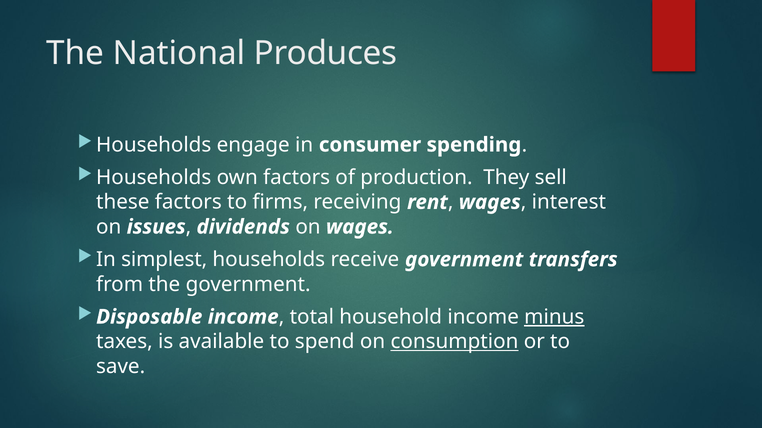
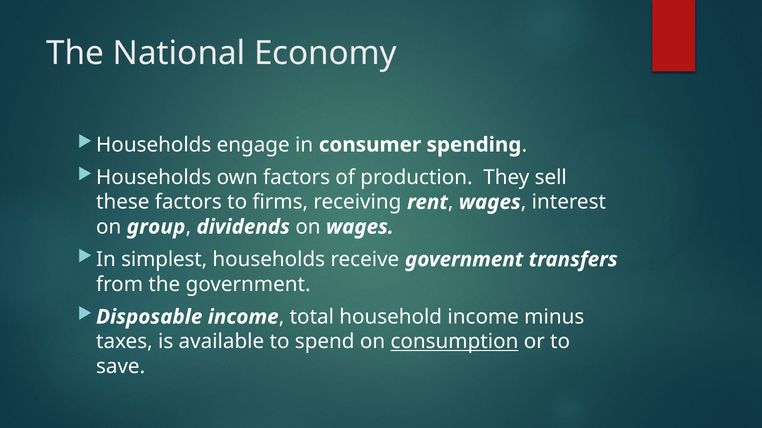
Produces: Produces -> Economy
issues: issues -> group
minus underline: present -> none
